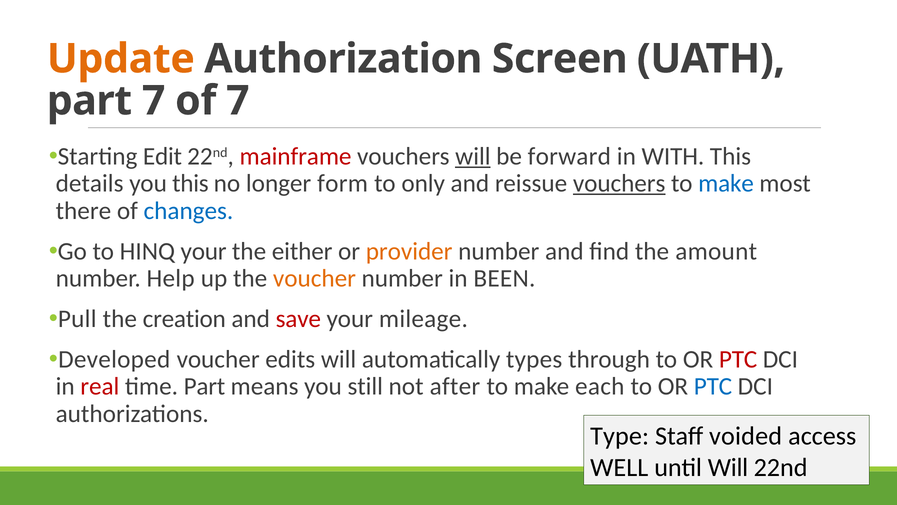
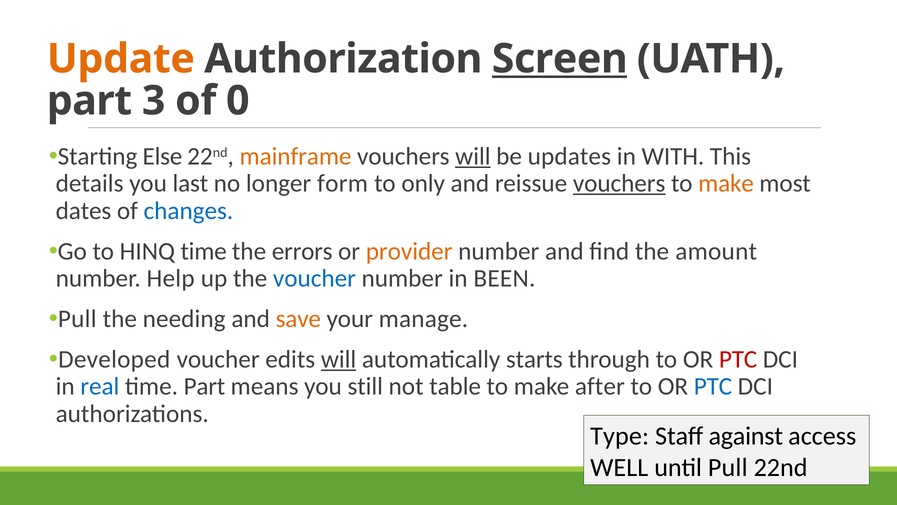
Screen underline: none -> present
part 7: 7 -> 3
of 7: 7 -> 0
Edit: Edit -> Else
mainframe colour: red -> orange
forward: forward -> updates
you this: this -> last
make at (726, 183) colour: blue -> orange
there: there -> dates
HINQ your: your -> time
either: either -> errors
voucher at (314, 278) colour: orange -> blue
creation: creation -> needing
save colour: red -> orange
mileage: mileage -> manage
will at (339, 359) underline: none -> present
types: types -> starts
real colour: red -> blue
after: after -> table
each: each -> after
voided: voided -> against
until Will: Will -> Pull
